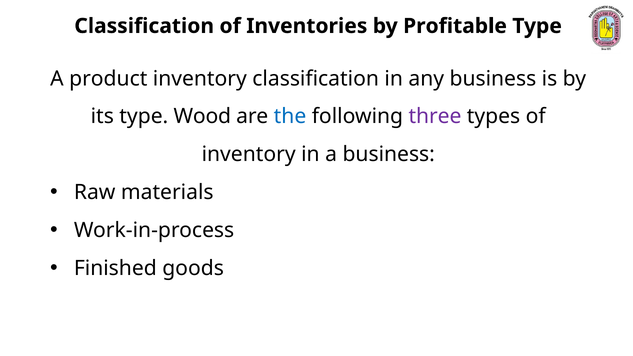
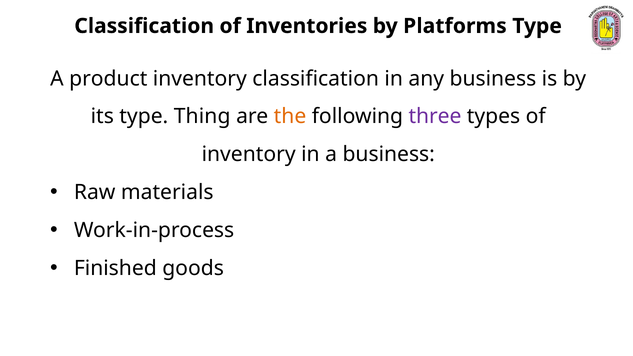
Profitable: Profitable -> Platforms
Wood: Wood -> Thing
the colour: blue -> orange
